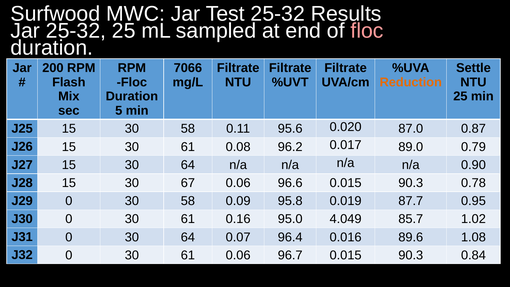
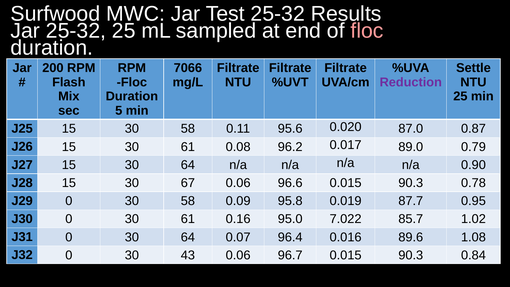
Reduction colour: orange -> purple
4.049: 4.049 -> 7.022
J32 0 30 61: 61 -> 43
